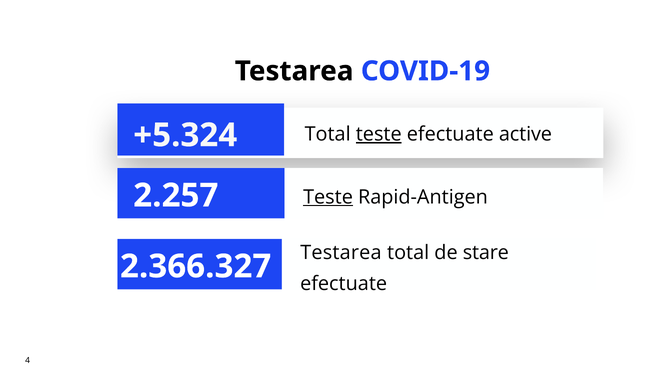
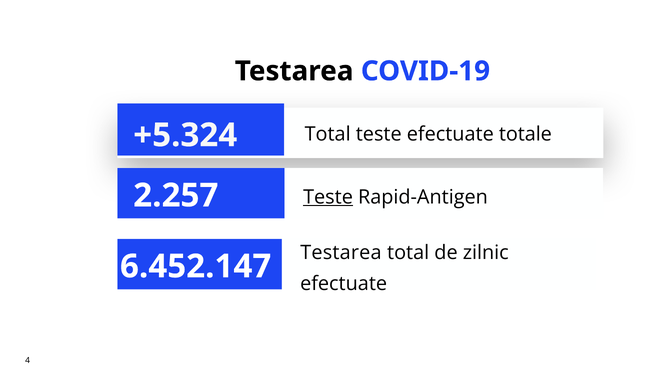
teste at (379, 134) underline: present -> none
active: active -> totale
stare: stare -> zilnic
2.366.327: 2.366.327 -> 6.452.147
